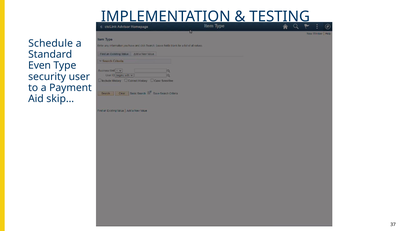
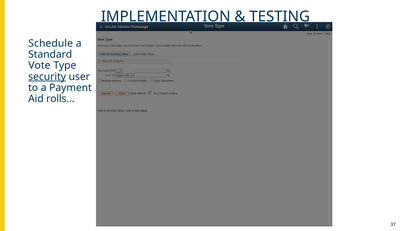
Even: Even -> Vote
security underline: none -> present
skip…: skip… -> rolls…
